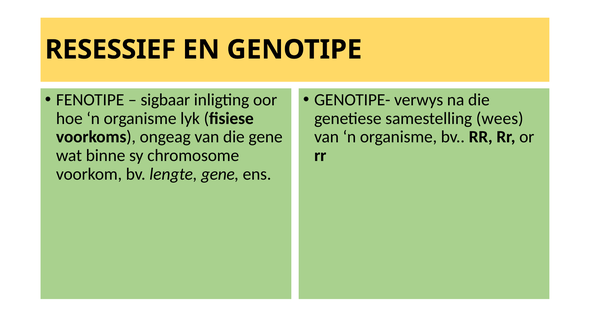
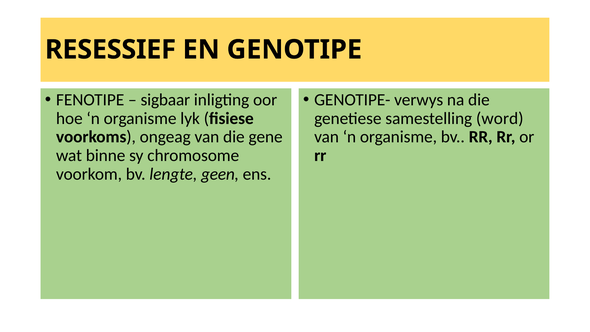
wees: wees -> word
lengte gene: gene -> geen
